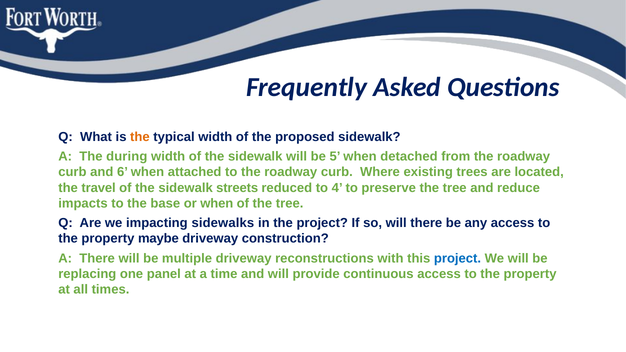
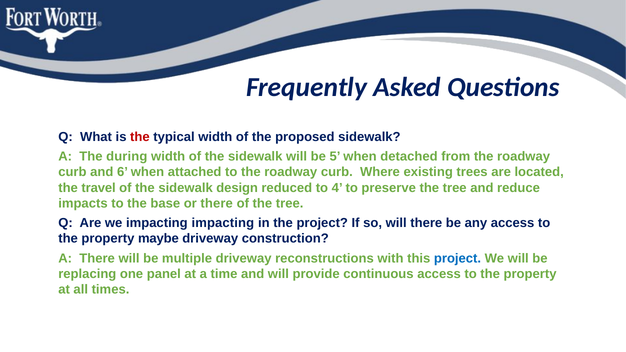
the at (140, 137) colour: orange -> red
streets: streets -> design
or when: when -> there
impacting sidewalks: sidewalks -> impacting
